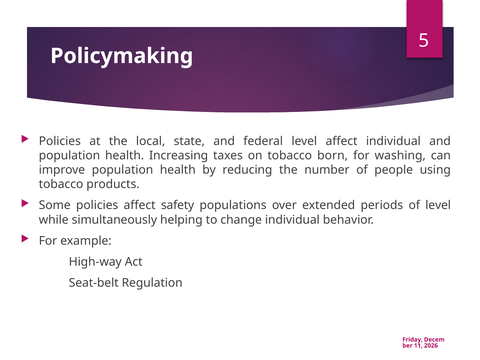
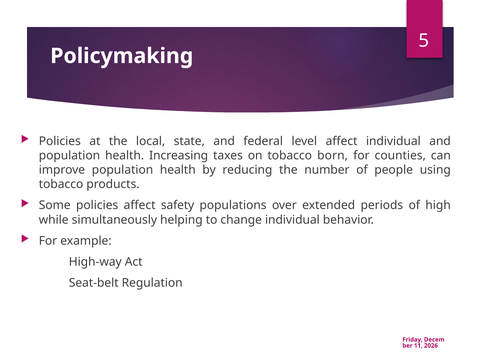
washing: washing -> counties
of level: level -> high
